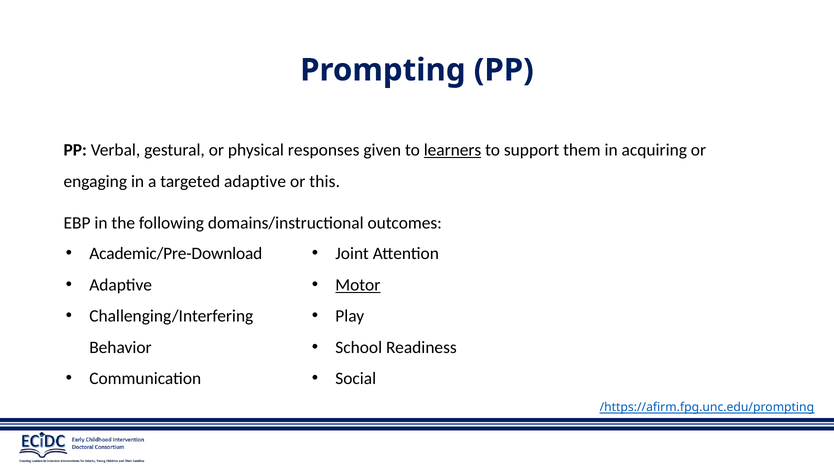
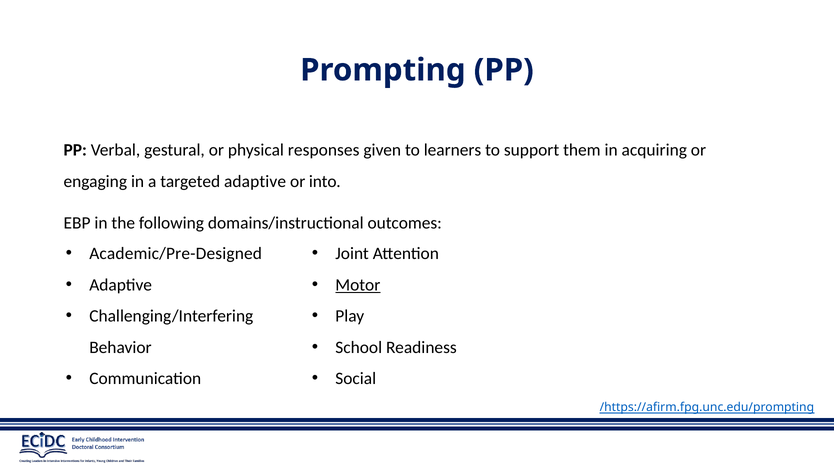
learners underline: present -> none
this: this -> into
Academic/Pre-Download: Academic/Pre-Download -> Academic/Pre-Designed
